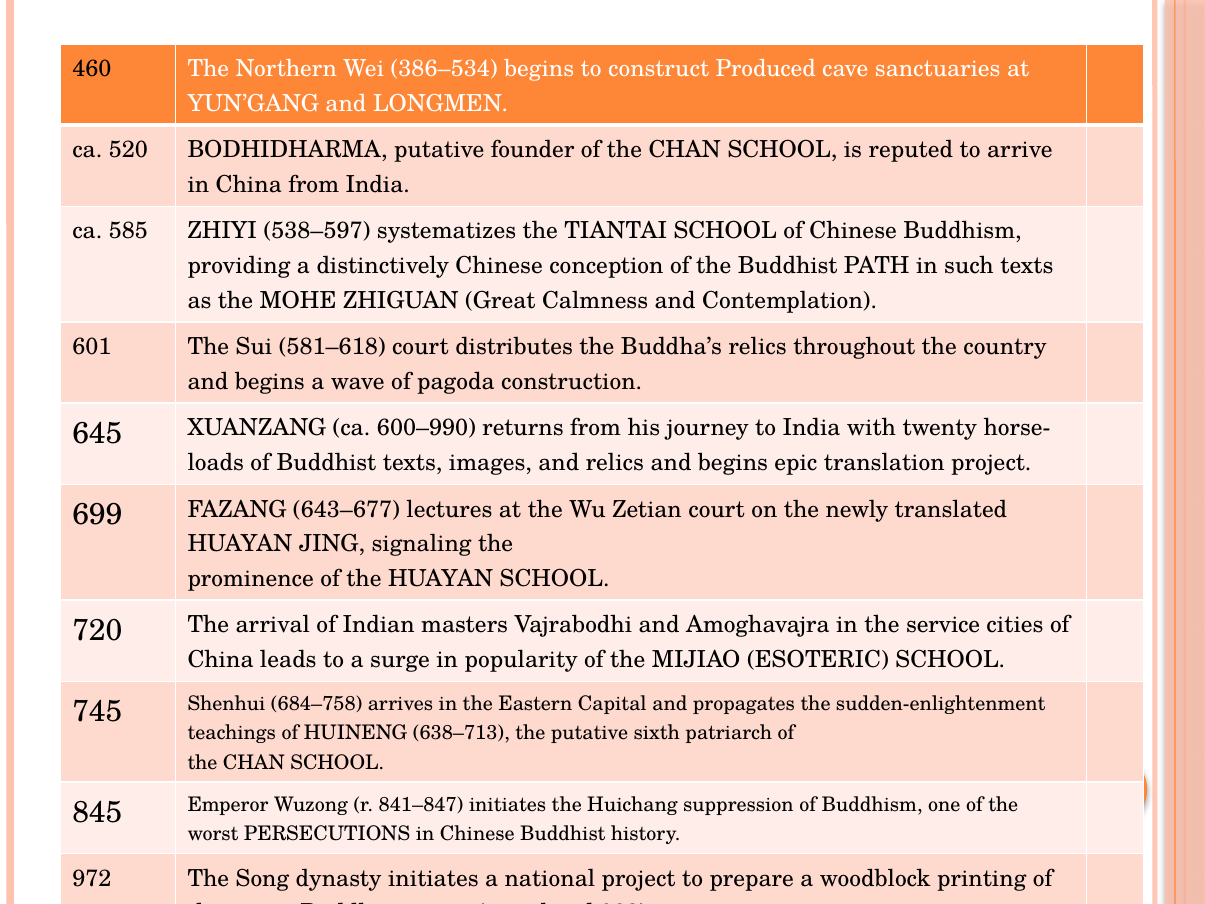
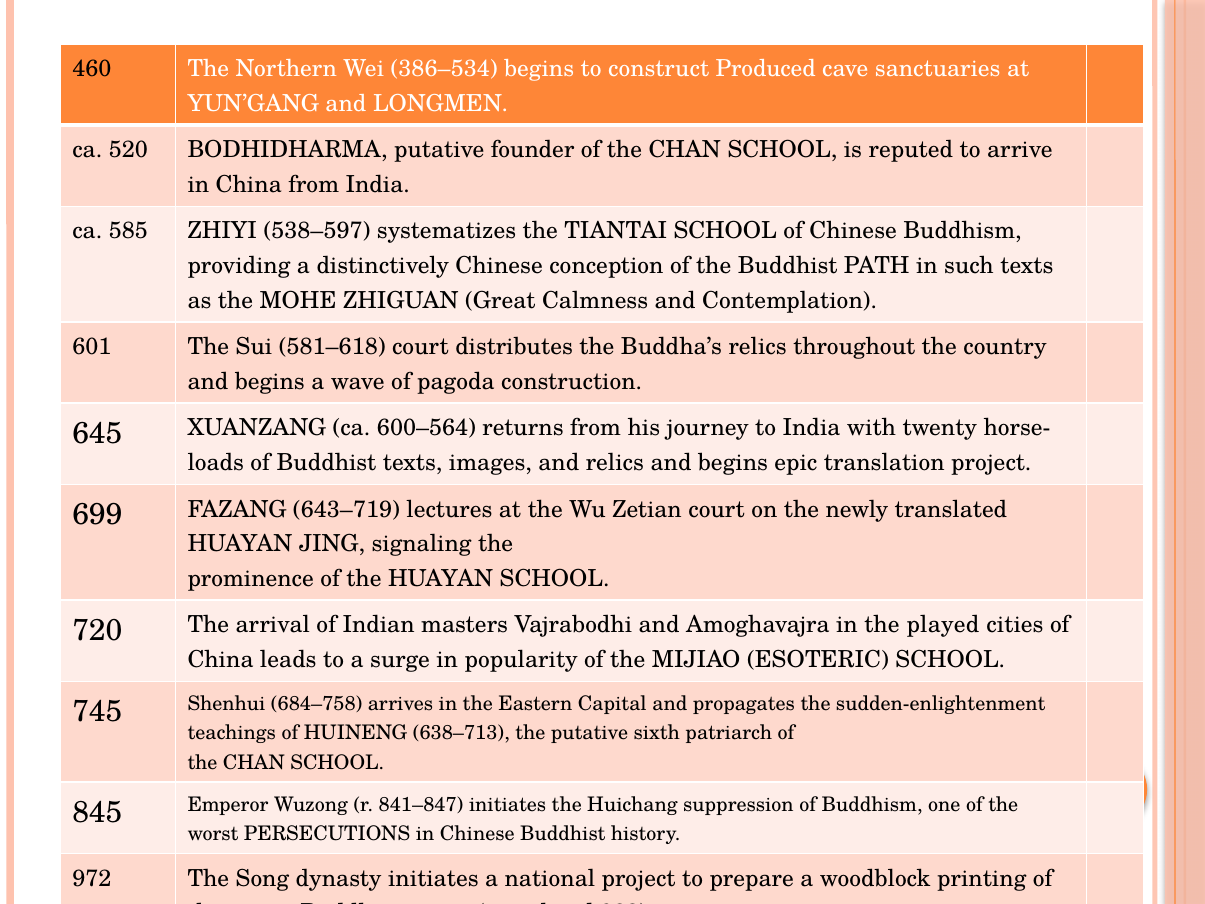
600–990: 600–990 -> 600–564
643–677: 643–677 -> 643–719
service: service -> played
